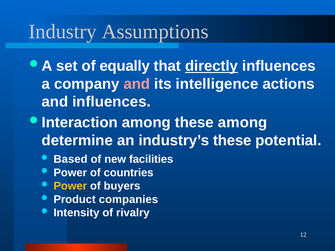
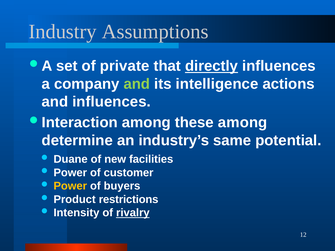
equally: equally -> private
and at (137, 84) colour: pink -> light green
industry’s these: these -> same
Based: Based -> Duane
countries: countries -> customer
companies: companies -> restrictions
rivalry underline: none -> present
